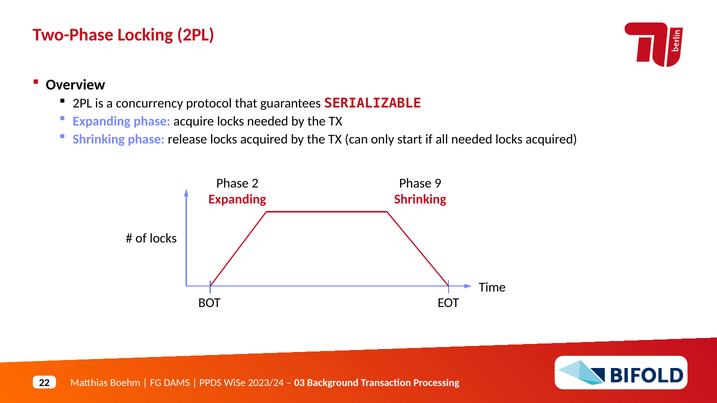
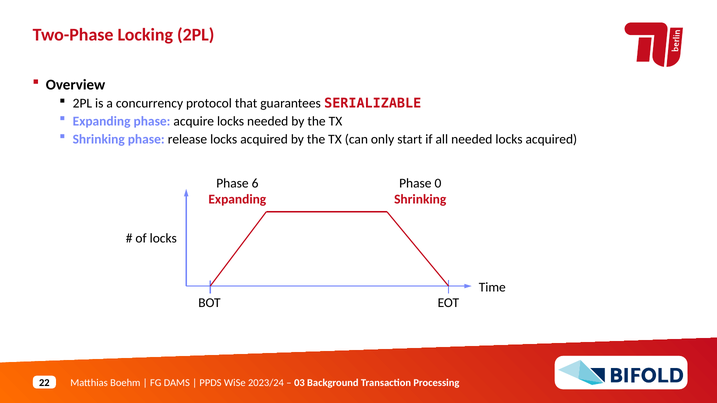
9: 9 -> 0
2: 2 -> 6
